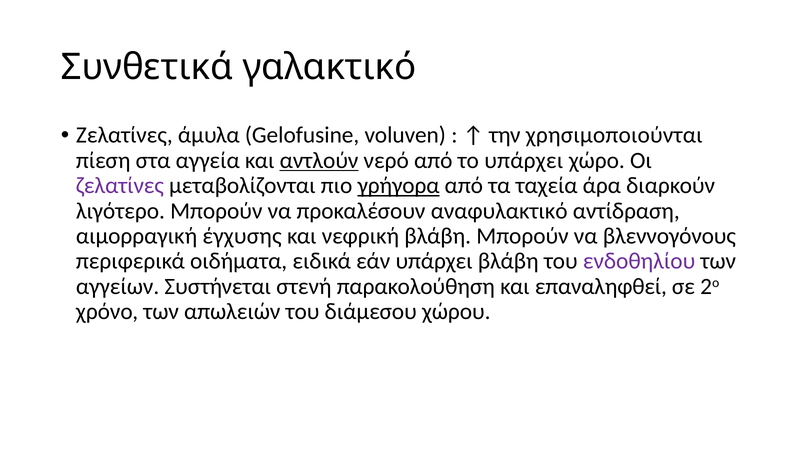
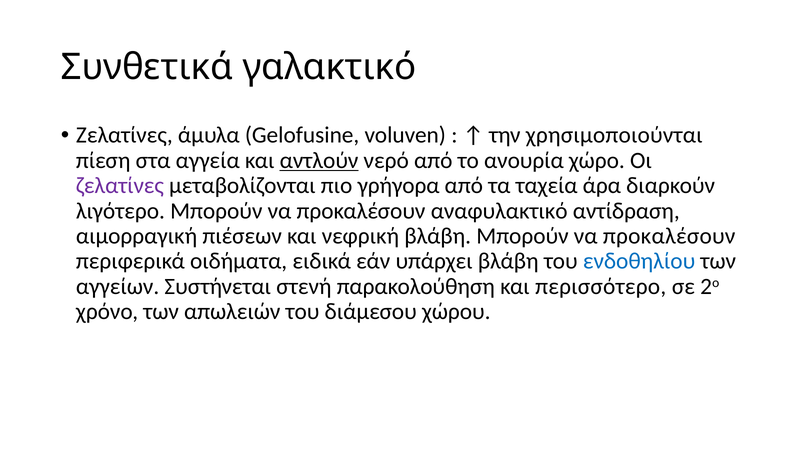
το υπάρχει: υπάρχει -> ανουρία
γρήγορα underline: present -> none
έγχυσης: έγχυσης -> πιέσεων
βλάβη Μπορούν να βλεννογόνους: βλεννογόνους -> προκαλέσουν
ενδοθηλίου colour: purple -> blue
επαναληφθεί: επαναληφθεί -> περισσότερο
